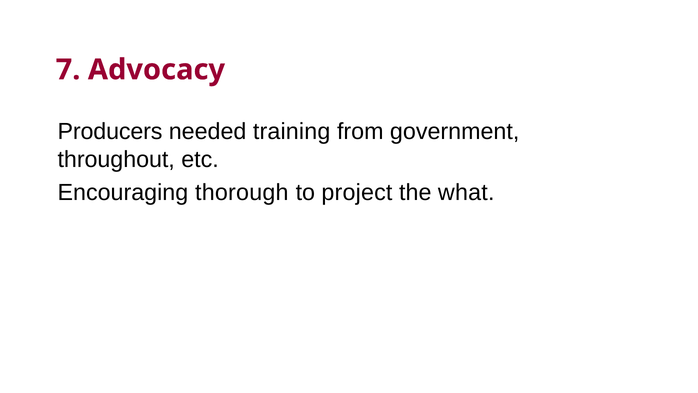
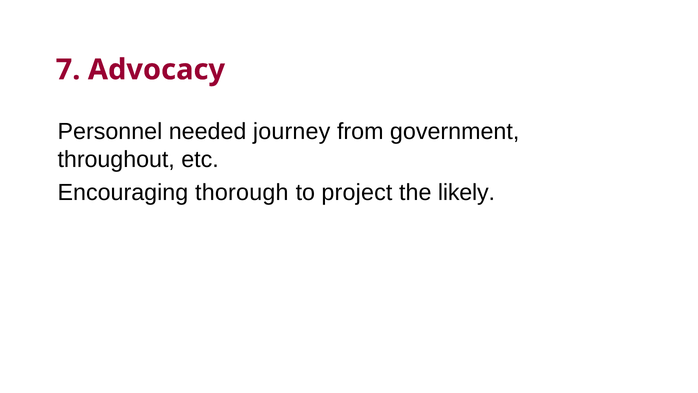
Producers: Producers -> Personnel
training: training -> journey
what: what -> likely
